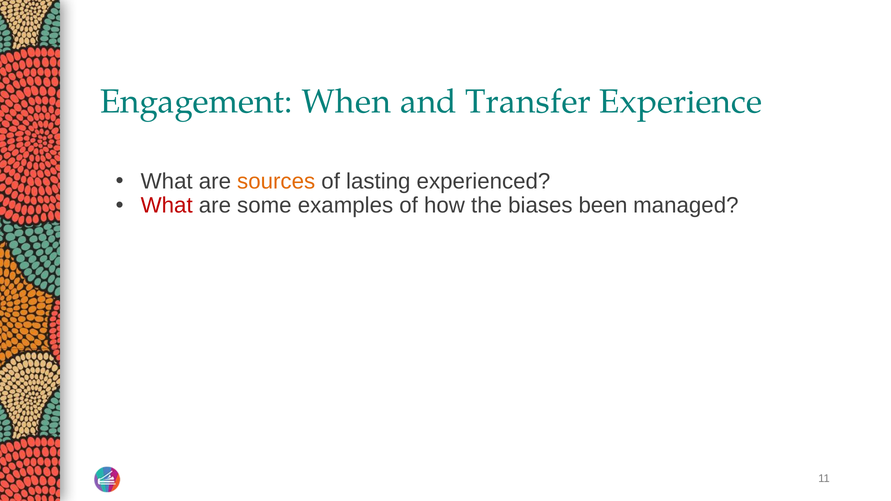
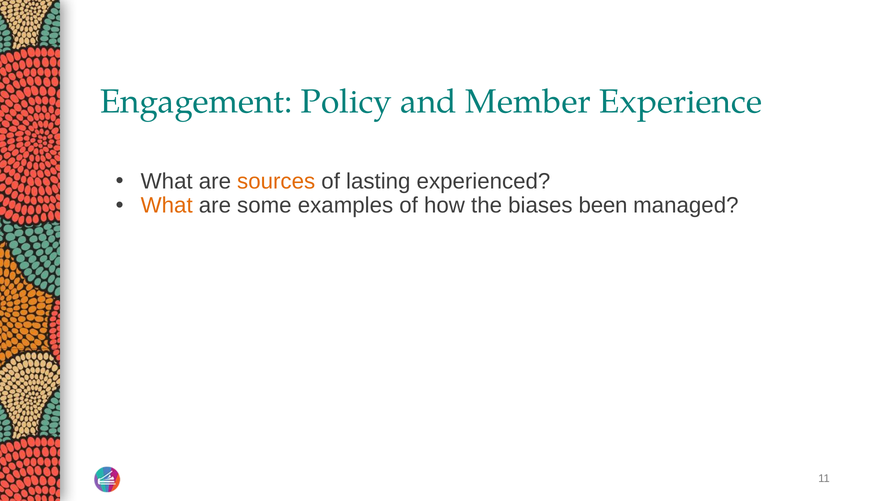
When: When -> Policy
Transfer: Transfer -> Member
What at (167, 206) colour: red -> orange
